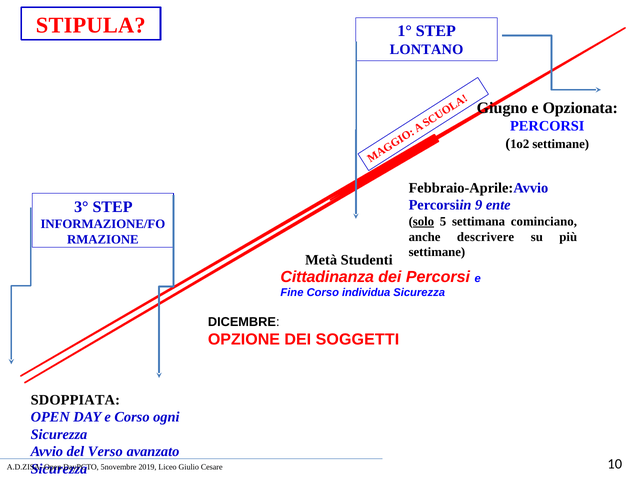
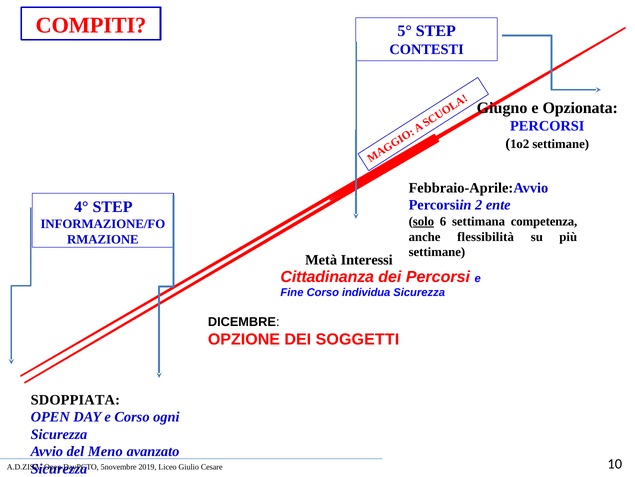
STIPULA: STIPULA -> COMPITI
1°: 1° -> 5°
LONTANO: LONTANO -> CONTESTI
9: 9 -> 2
3°: 3° -> 4°
5: 5 -> 6
cominciano: cominciano -> competenza
descrivere: descrivere -> flessibilità
Studenti: Studenti -> Interessi
Verso: Verso -> Meno
